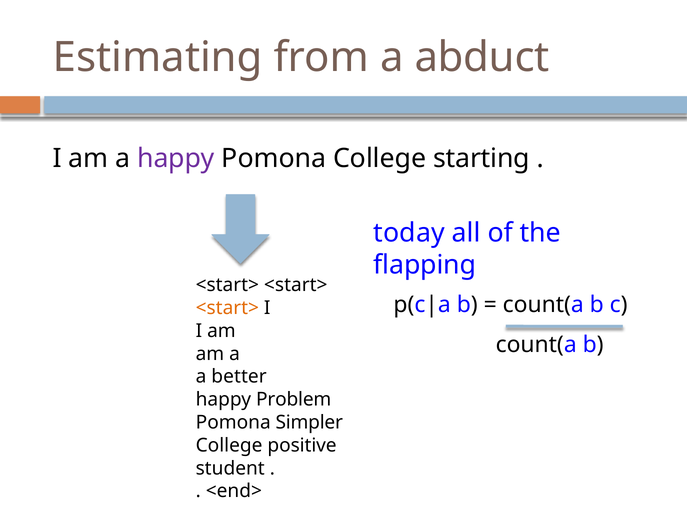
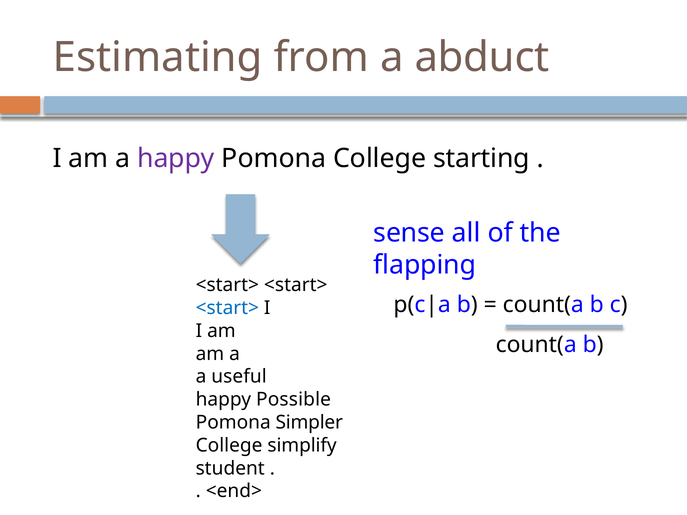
today: today -> sense
<start> at (227, 308) colour: orange -> blue
better: better -> useful
Problem: Problem -> Possible
positive: positive -> simplify
